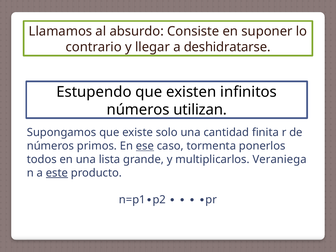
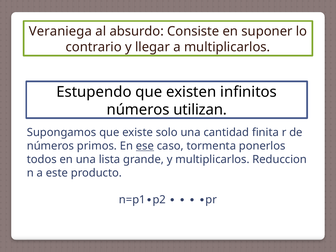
Llamamos: Llamamos -> Veraniega
a deshidratarse: deshidratarse -> multiplicarlos
Veraniega: Veraniega -> Reduccion
este underline: present -> none
